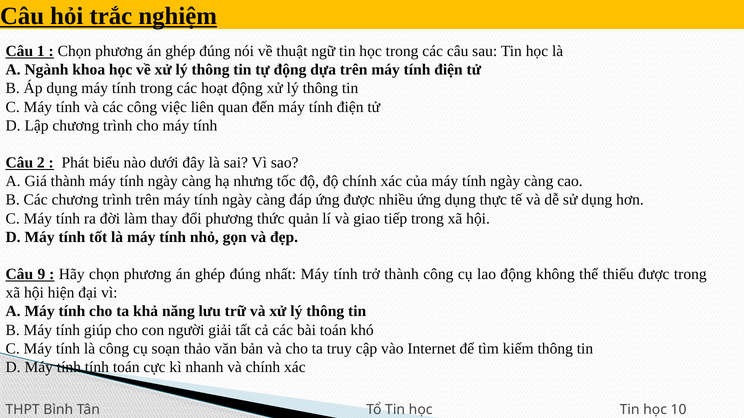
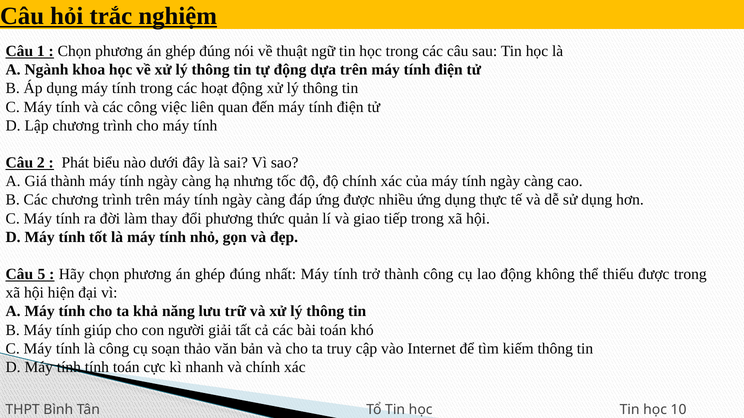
9: 9 -> 5
